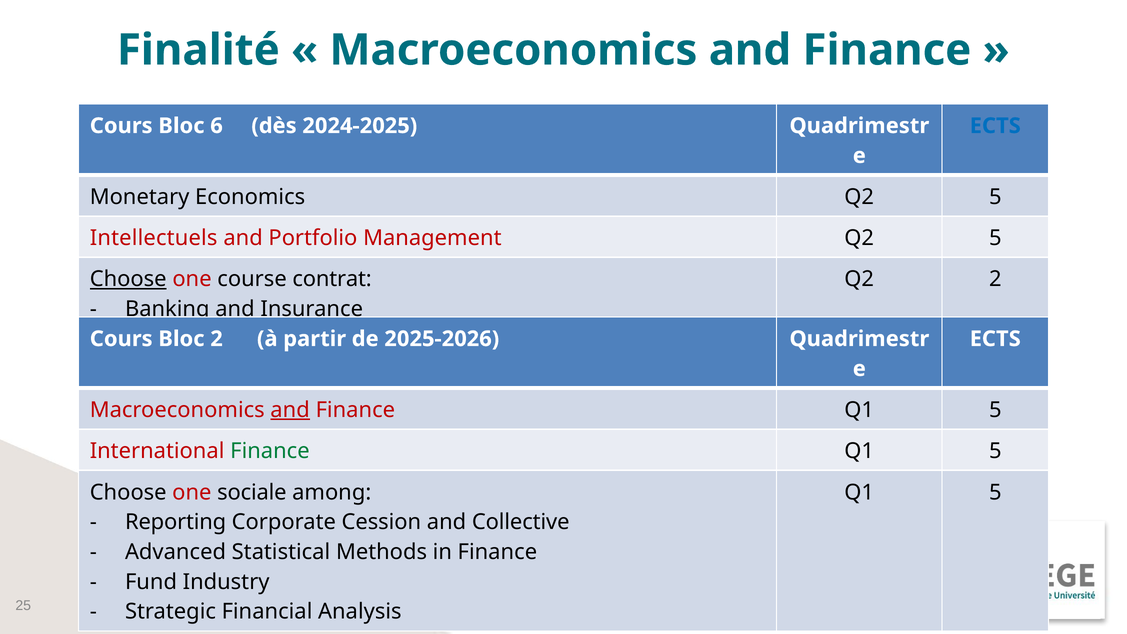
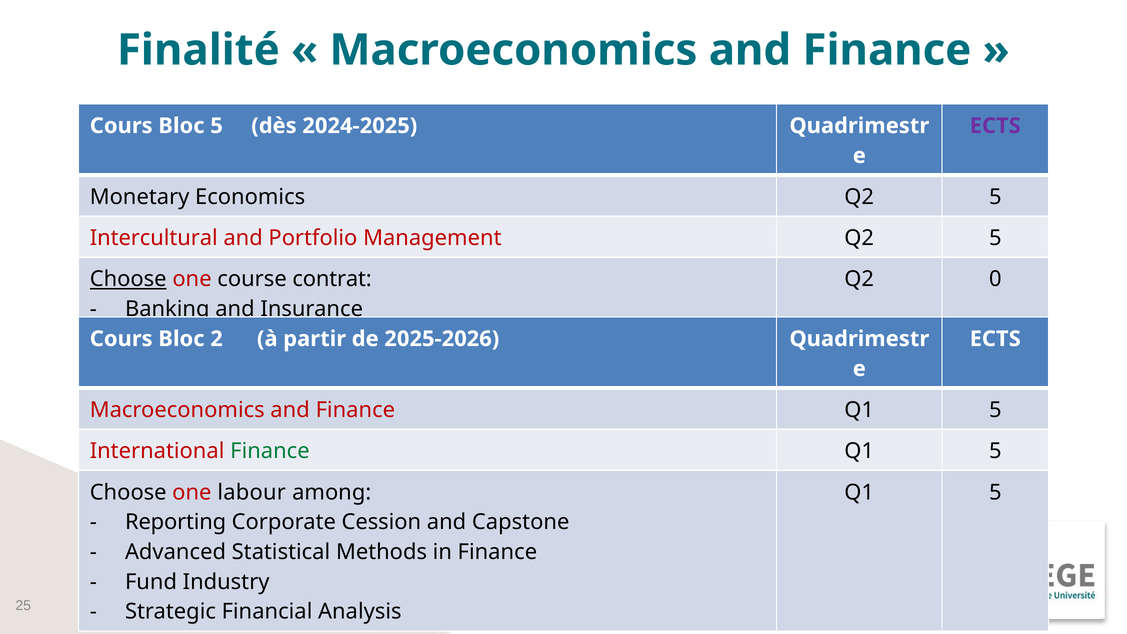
Bloc 6: 6 -> 5
ECTS at (995, 126) colour: blue -> purple
Intellectuels: Intellectuels -> Intercultural
Q2 2: 2 -> 0
and at (290, 410) underline: present -> none
sociale: sociale -> labour
Collective: Collective -> Capstone
